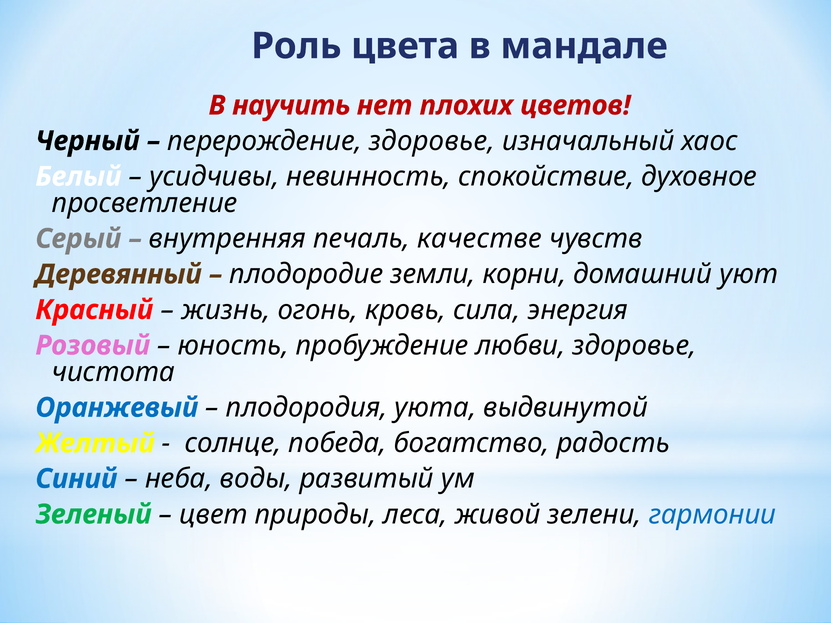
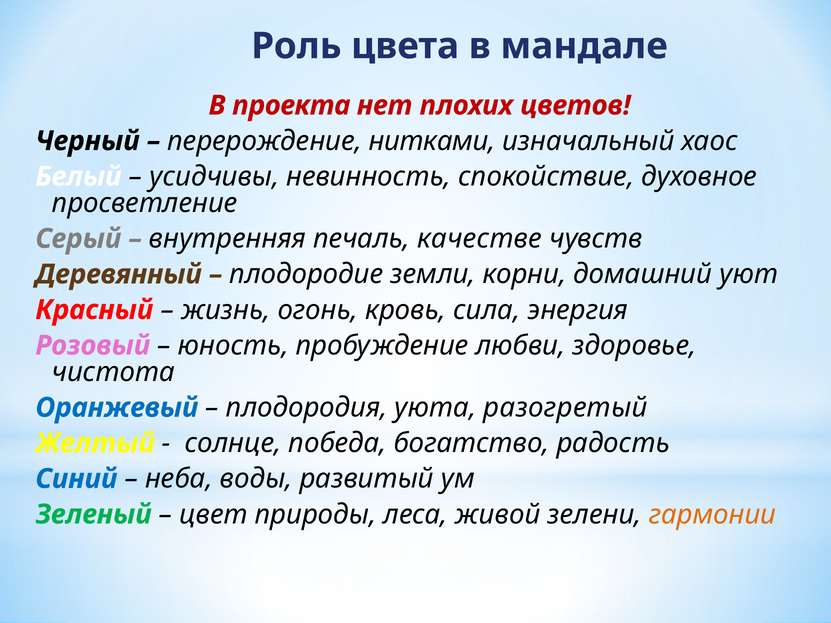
научить: научить -> проекта
перерождение здоровье: здоровье -> нитками
выдвинутой: выдвинутой -> разогретый
гармонии colour: blue -> orange
